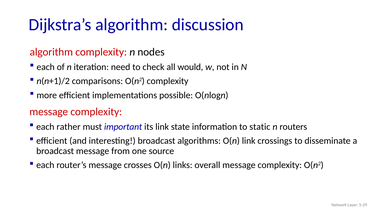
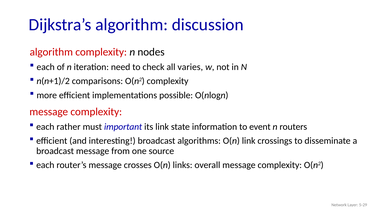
would: would -> varies
static: static -> event
